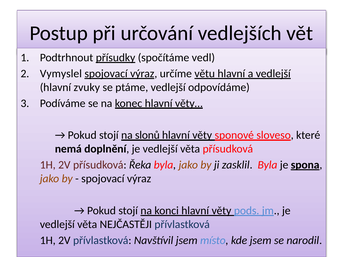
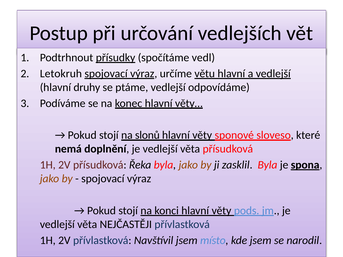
Vymyslel: Vymyslel -> Letokruh
zvuky: zvuky -> druhy
